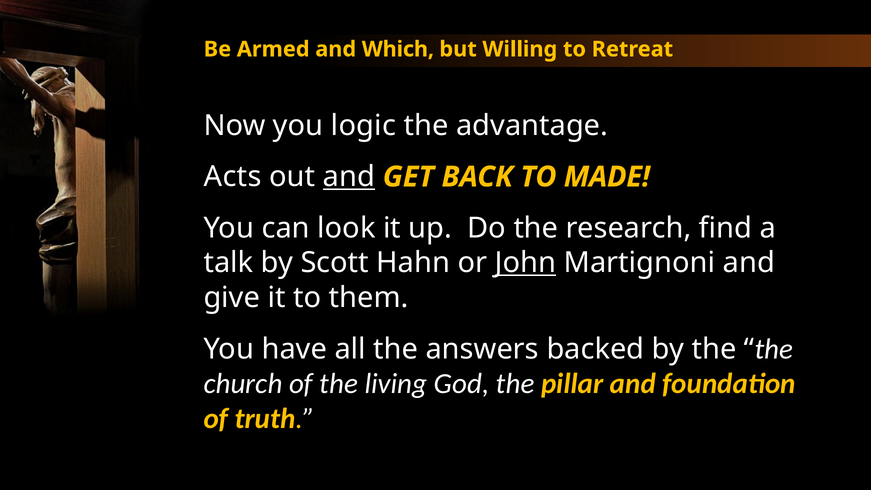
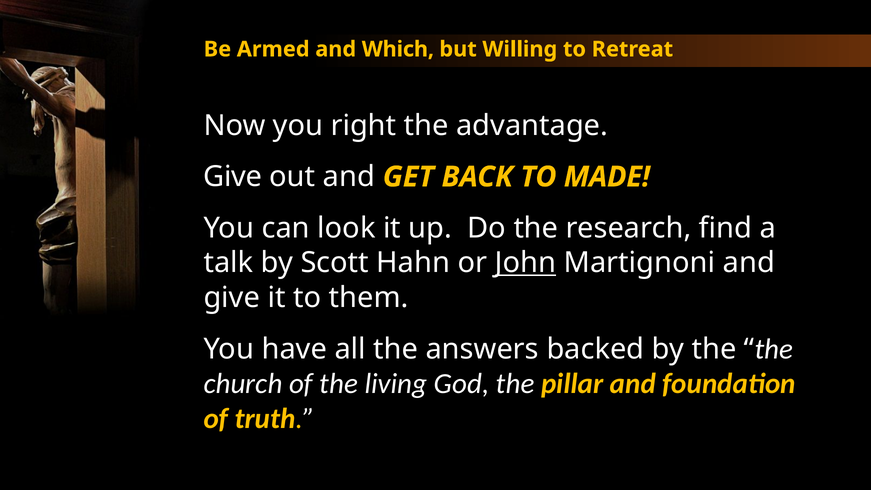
logic: logic -> right
Acts at (233, 177): Acts -> Give
and at (349, 177) underline: present -> none
